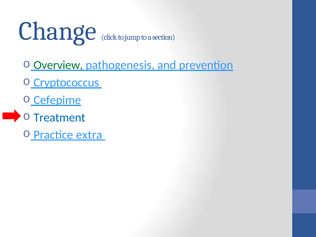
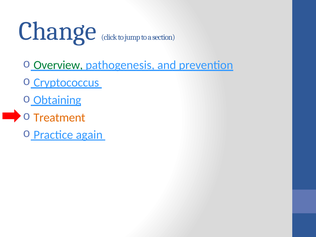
Cefepime: Cefepime -> Obtaining
Treatment colour: blue -> orange
extra: extra -> again
